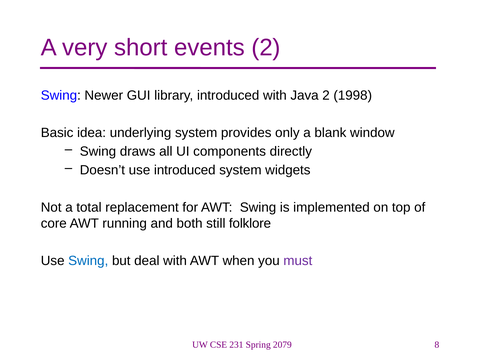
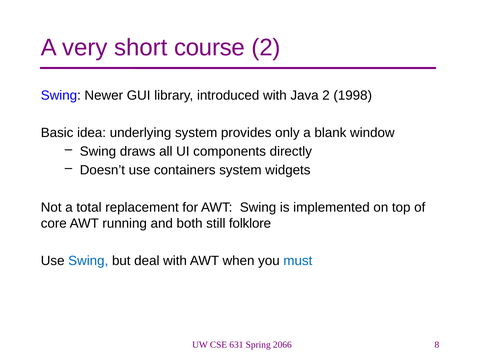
events: events -> course
use introduced: introduced -> containers
must colour: purple -> blue
231: 231 -> 631
2079: 2079 -> 2066
